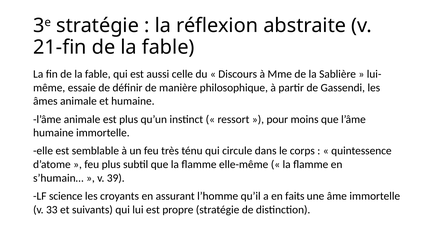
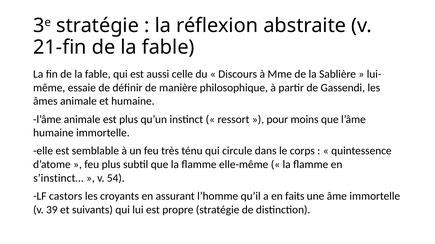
s’humain…: s’humain… -> s’instinct…
39: 39 -> 54
science: science -> castors
33: 33 -> 39
